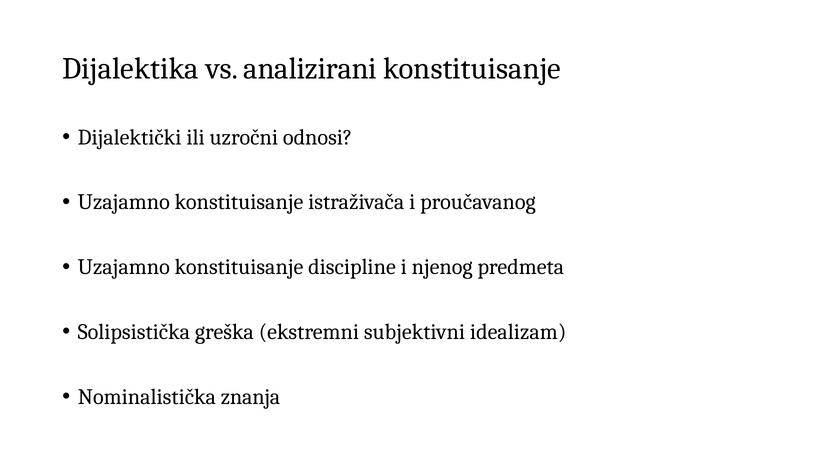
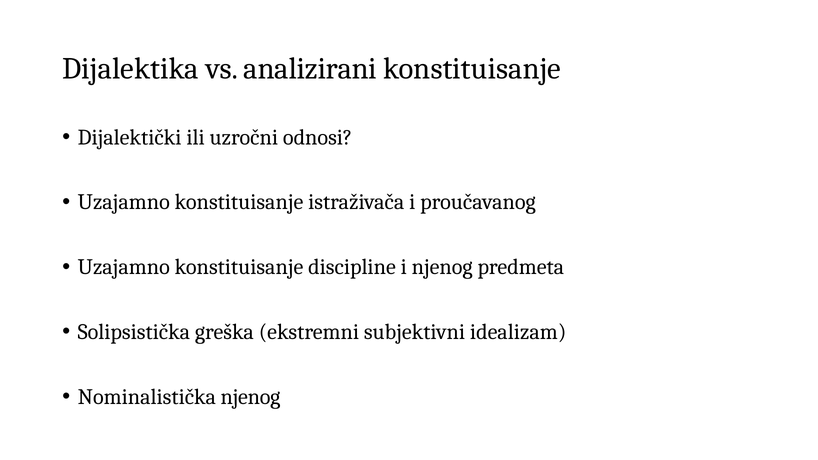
Nominalistička znanja: znanja -> njenog
